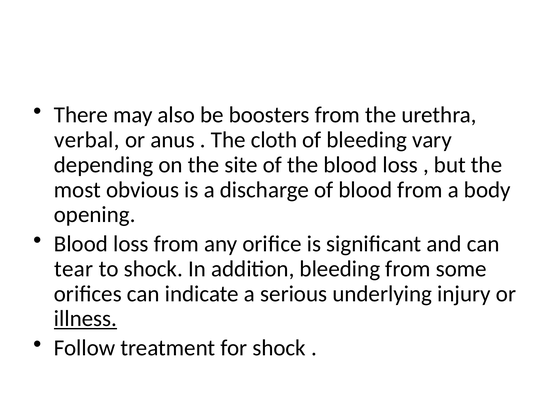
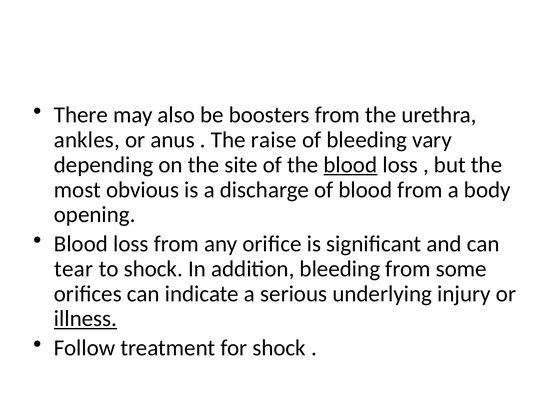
verbal: verbal -> ankles
cloth: cloth -> raise
blood at (350, 165) underline: none -> present
